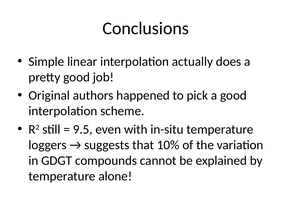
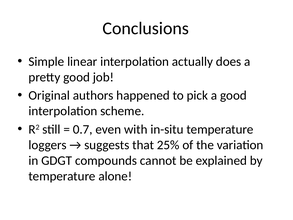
9.5: 9.5 -> 0.7
10%: 10% -> 25%
